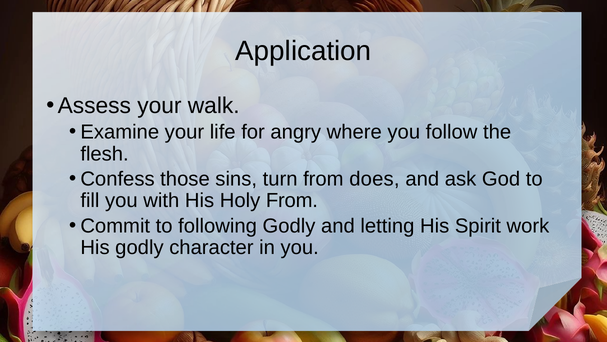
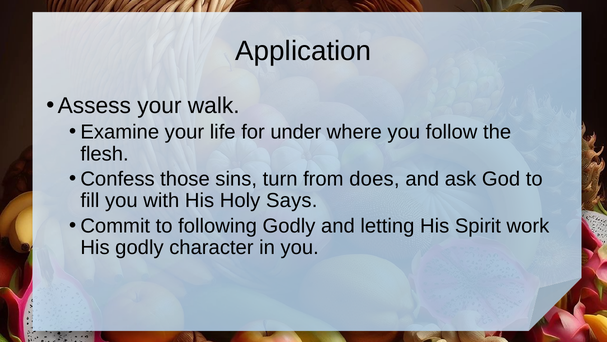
angry: angry -> under
Holy From: From -> Says
